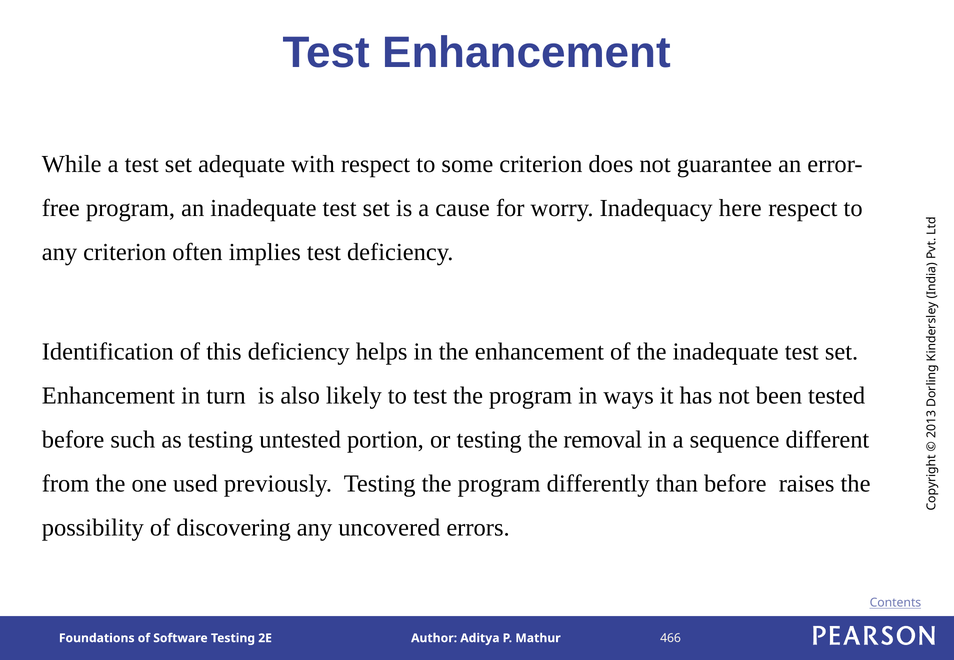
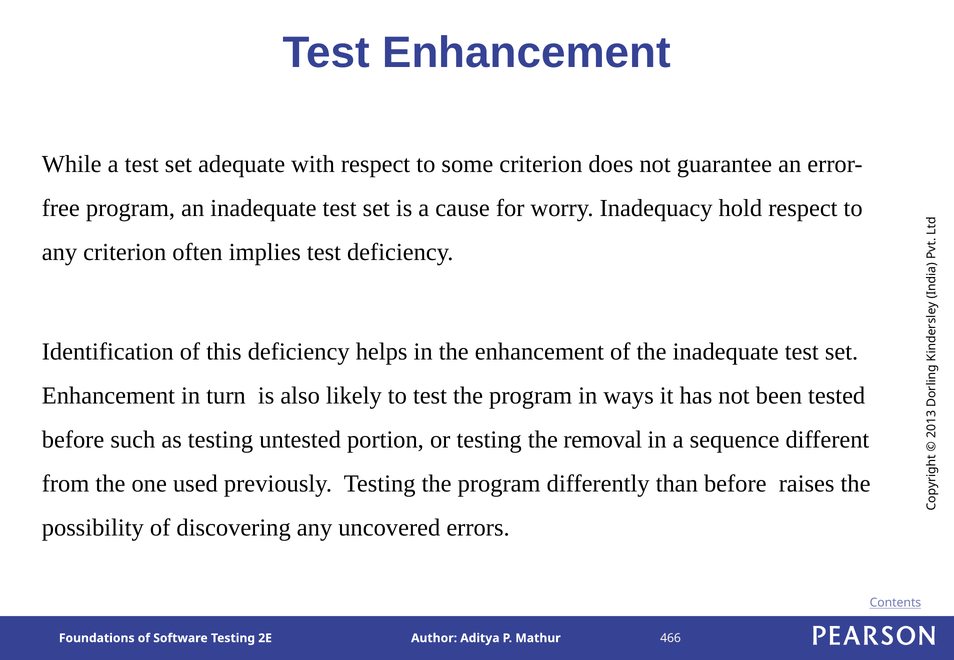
here: here -> hold
